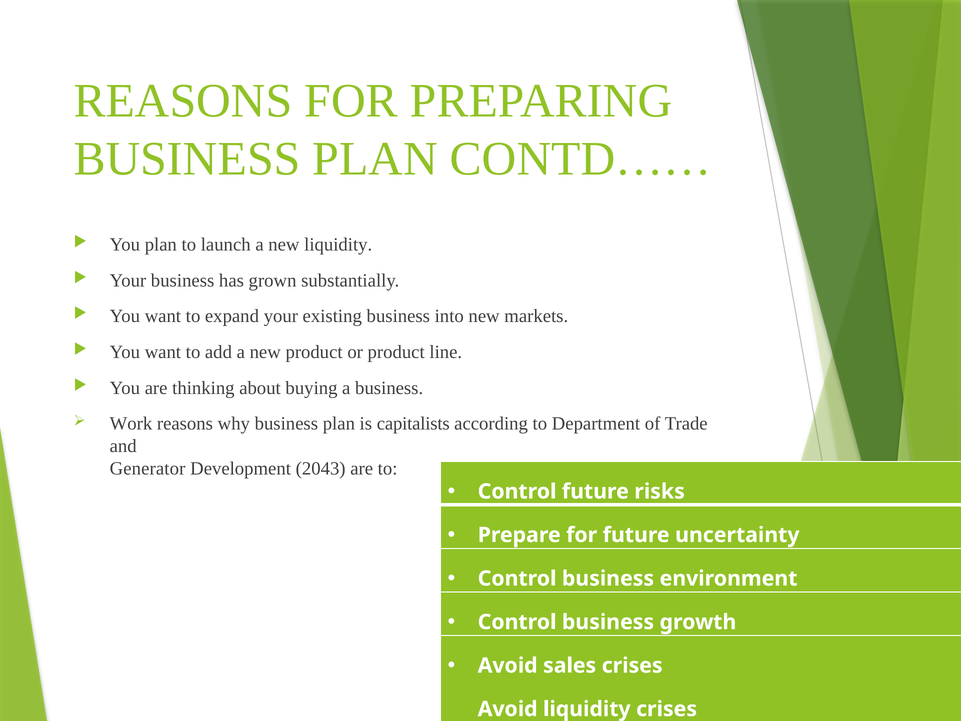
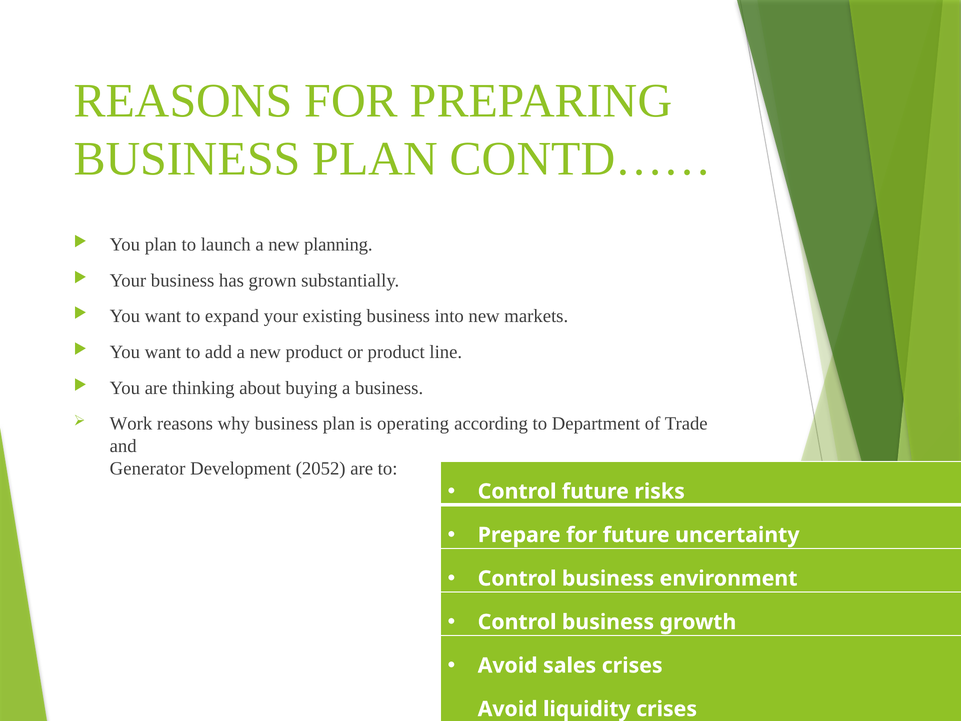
new liquidity: liquidity -> planning
capitalists: capitalists -> operating
2043: 2043 -> 2052
